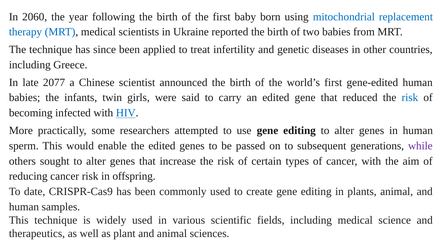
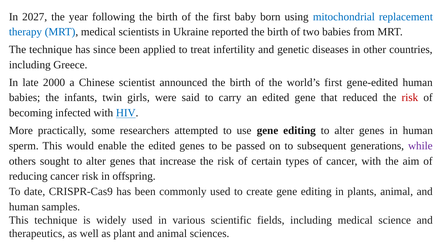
2060: 2060 -> 2027
2077: 2077 -> 2000
risk at (410, 97) colour: blue -> red
